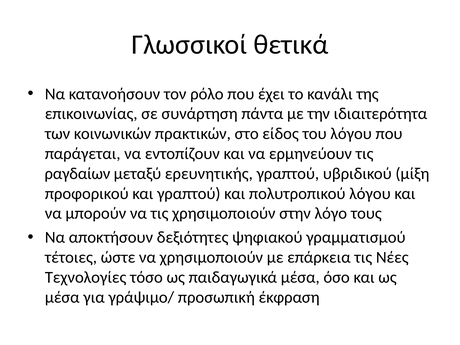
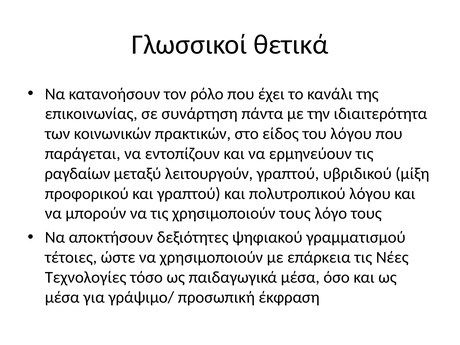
ερευνητικής: ερευνητικής -> λειτουργούν
χρησιμοποιούν στην: στην -> τους
